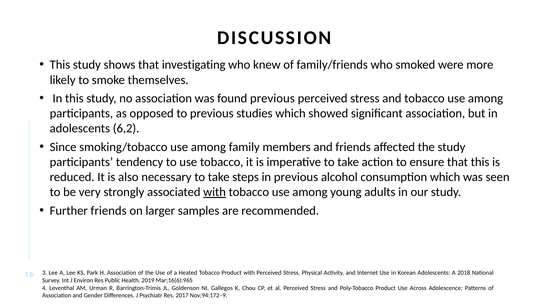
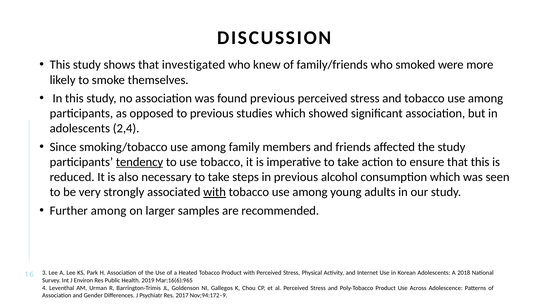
investigating: investigating -> investigated
6,2: 6,2 -> 2,4
tendency underline: none -> present
Further friends: friends -> among
